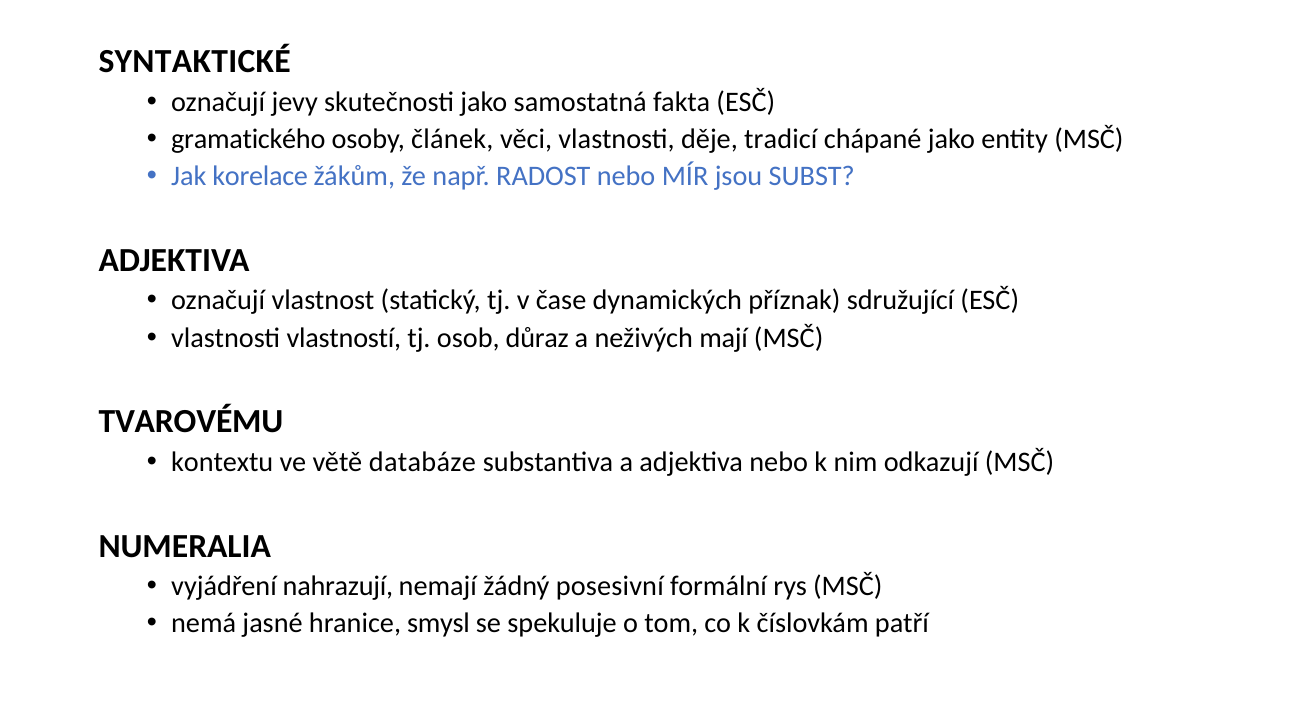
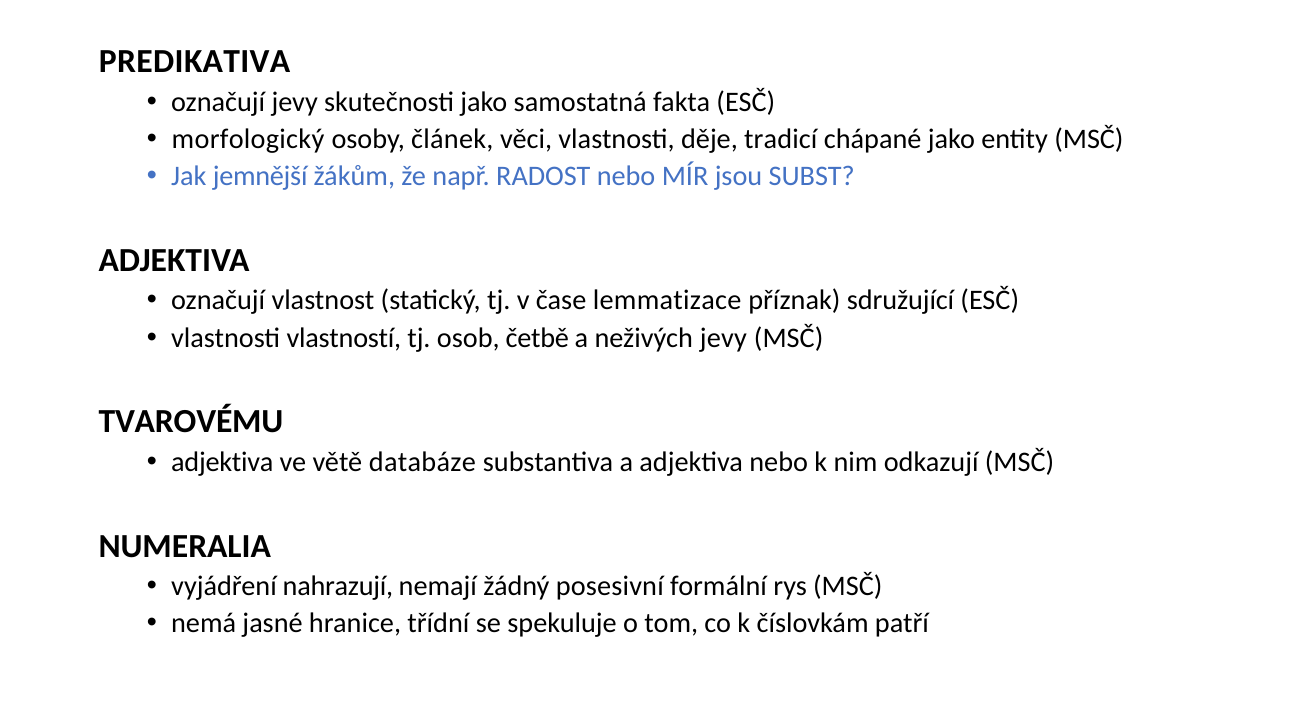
SYNTAKTICKÉ: SYNTAKTICKÉ -> PREDIKATIVA
gramatického: gramatického -> morfologický
korelace: korelace -> jemnější
dynamických: dynamických -> lemmatizace
důraz: důraz -> četbě
neživých mají: mají -> jevy
kontextu at (222, 462): kontextu -> adjektiva
smysl: smysl -> třídní
